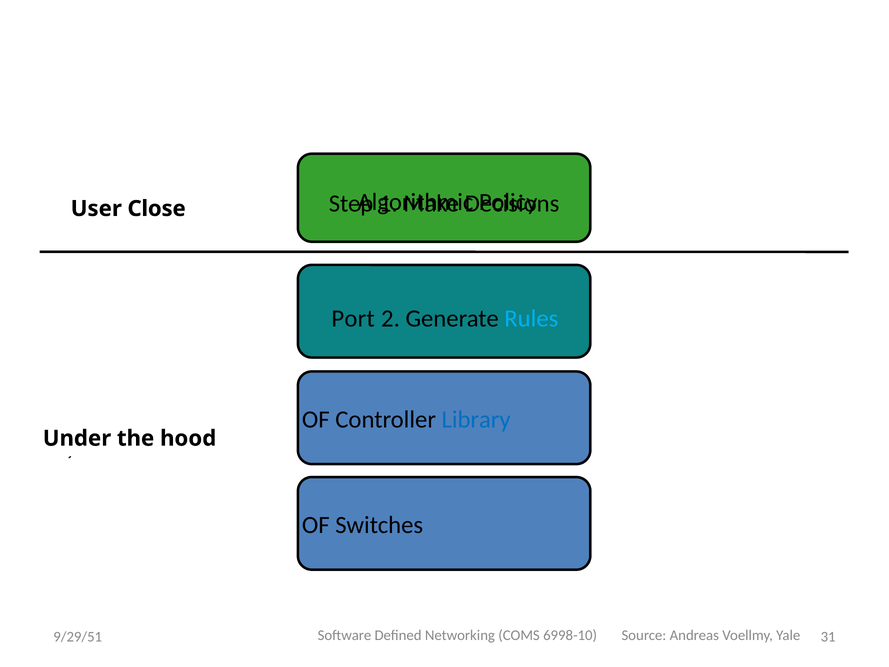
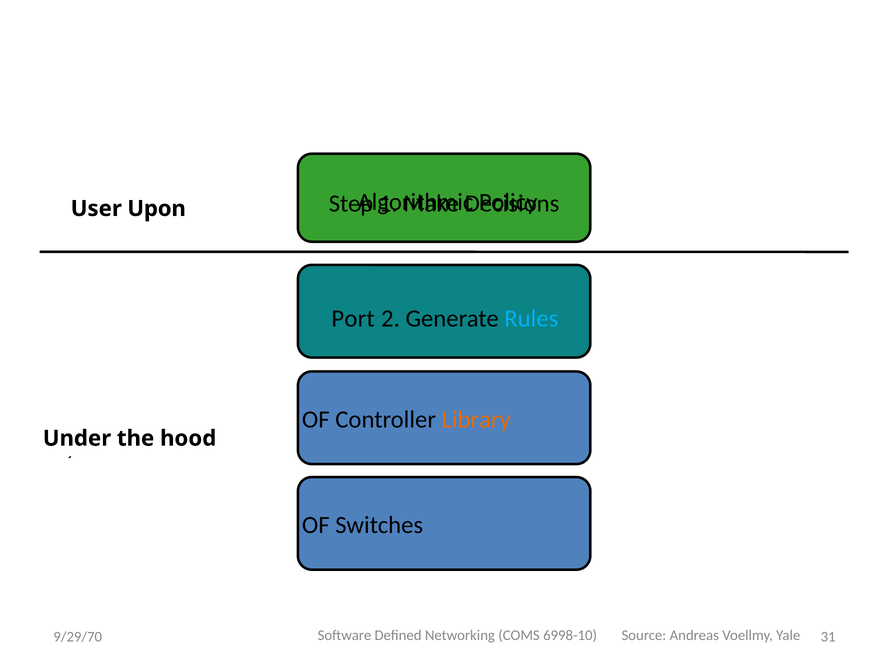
Close: Close -> Upon
Library colour: blue -> orange
9/29/51: 9/29/51 -> 9/29/70
